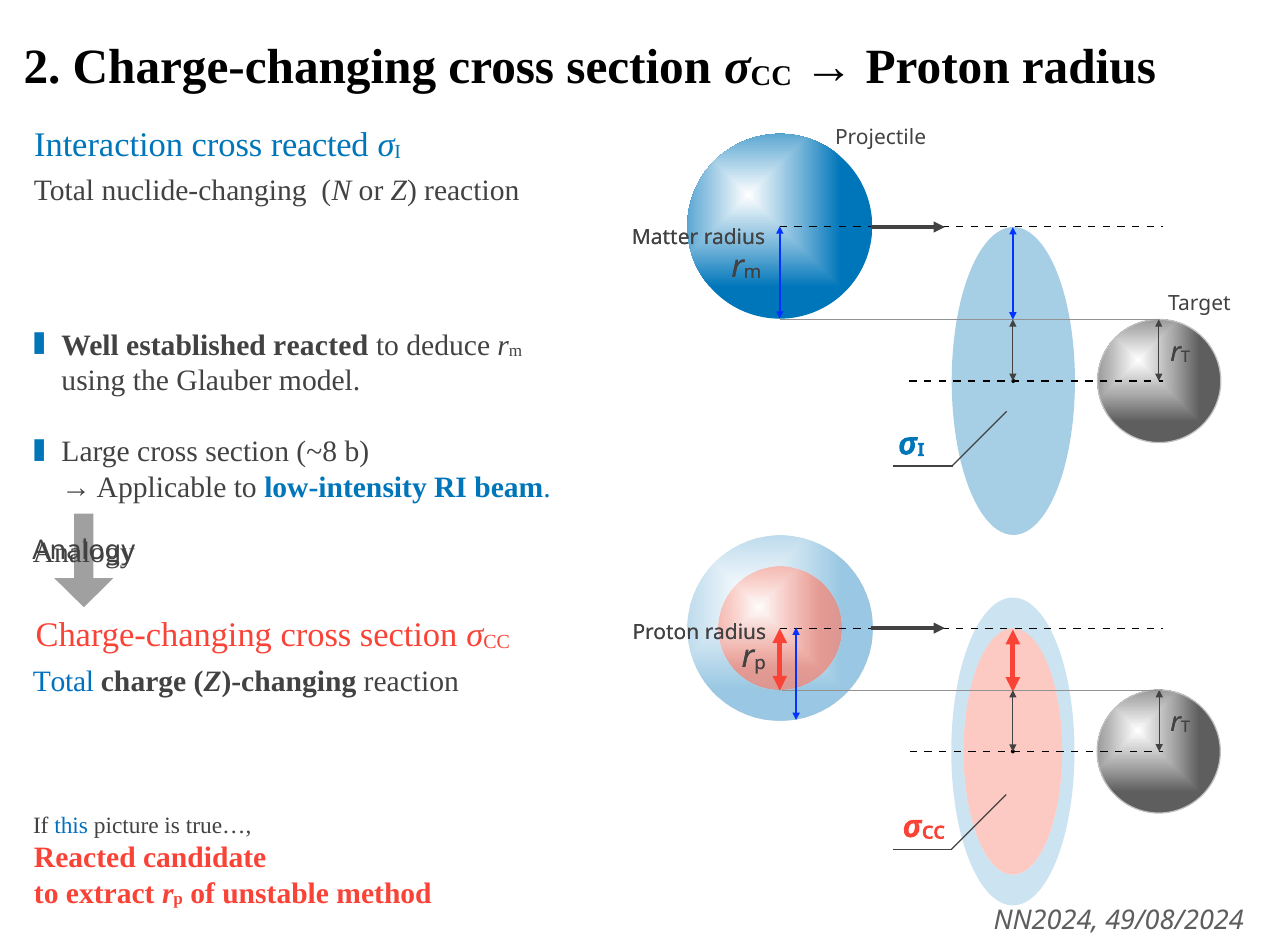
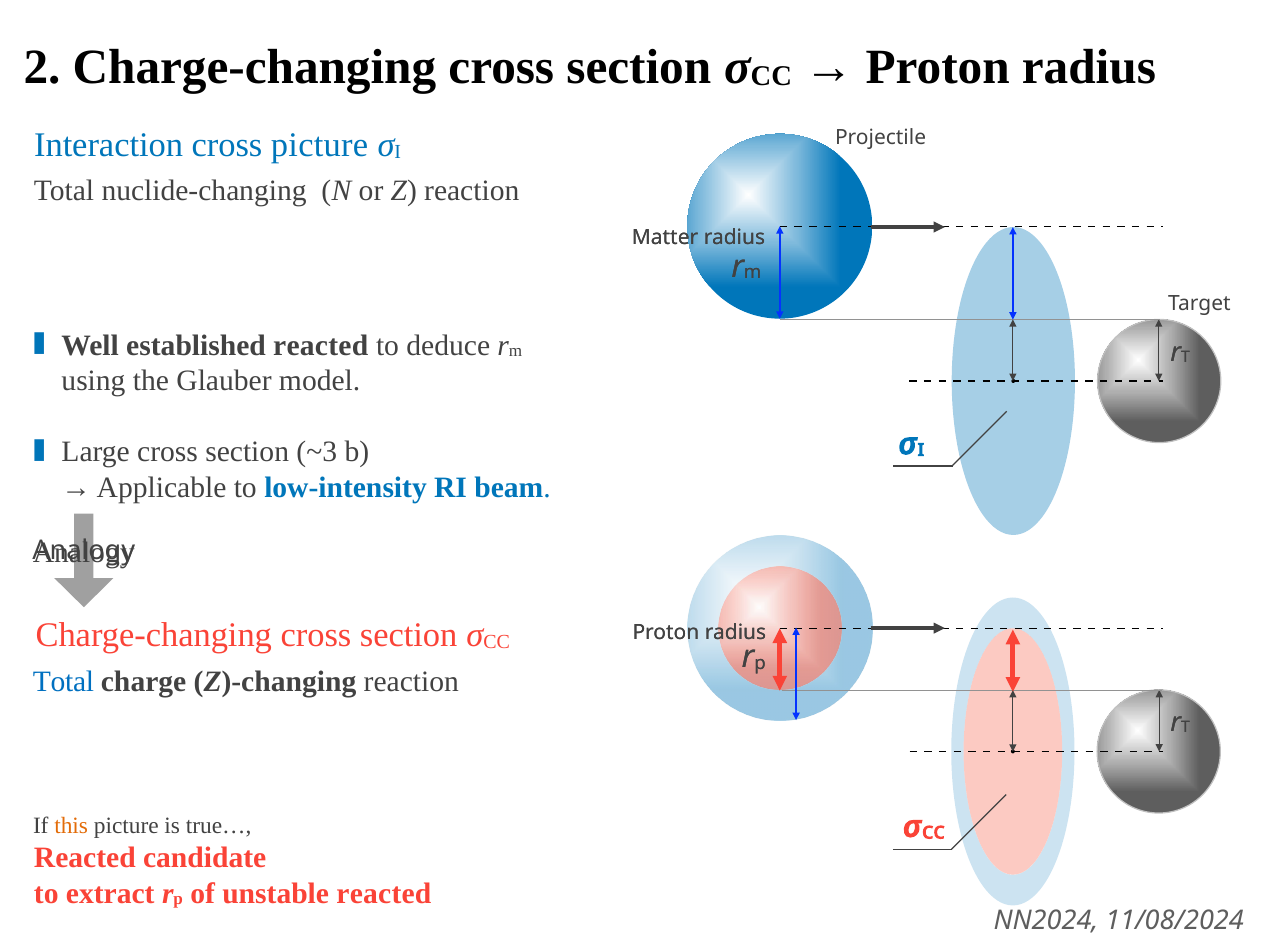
cross reacted: reacted -> picture
~8: ~8 -> ~3
this colour: blue -> orange
unstable method: method -> reacted
49/08/2024: 49/08/2024 -> 11/08/2024
